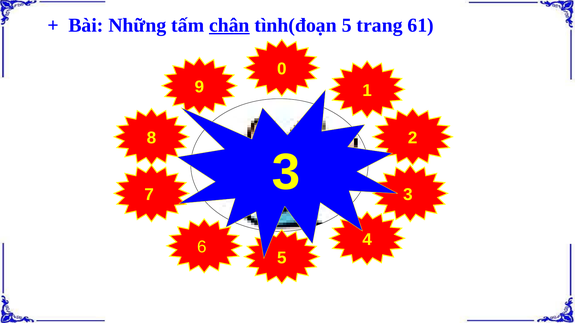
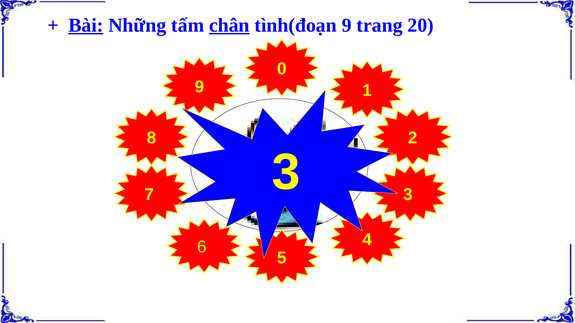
Bài underline: none -> present
tình(đoạn 5: 5 -> 9
61: 61 -> 20
